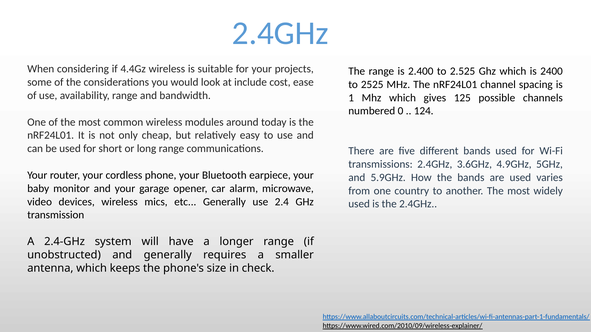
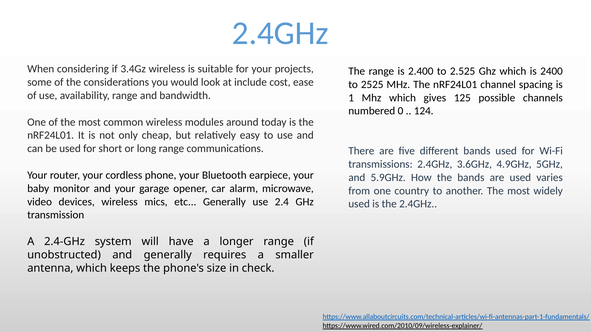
4.4Gz: 4.4Gz -> 3.4Gz
